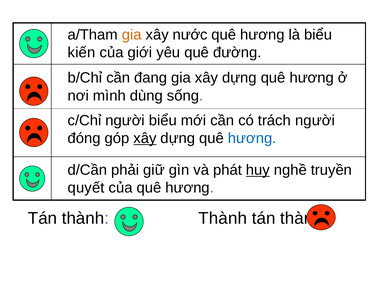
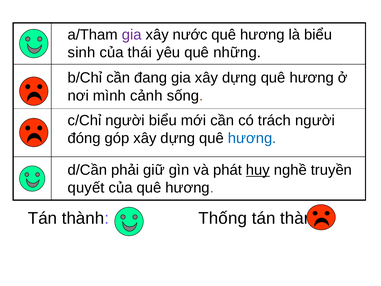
gia at (132, 35) colour: orange -> purple
kiến: kiến -> sinh
giới: giới -> thái
đường: đường -> những
dùng: dùng -> cảnh
xây at (145, 138) underline: present -> none
thành Thành: Thành -> Thống
